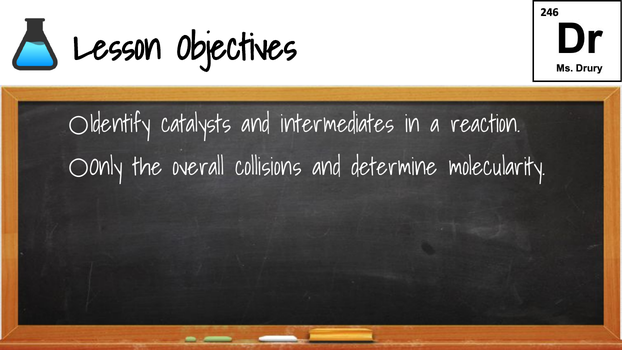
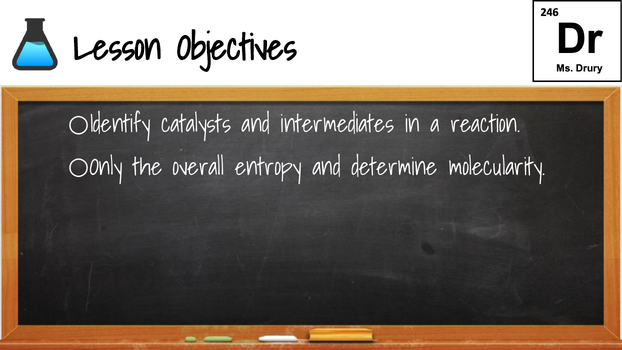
collisions: collisions -> entropy
